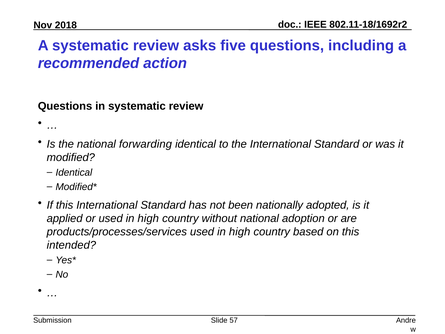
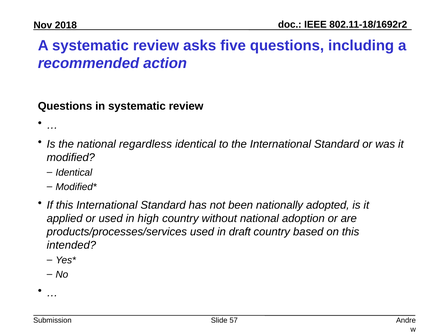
forwarding: forwarding -> regardless
products/processes/services used in high: high -> draft
